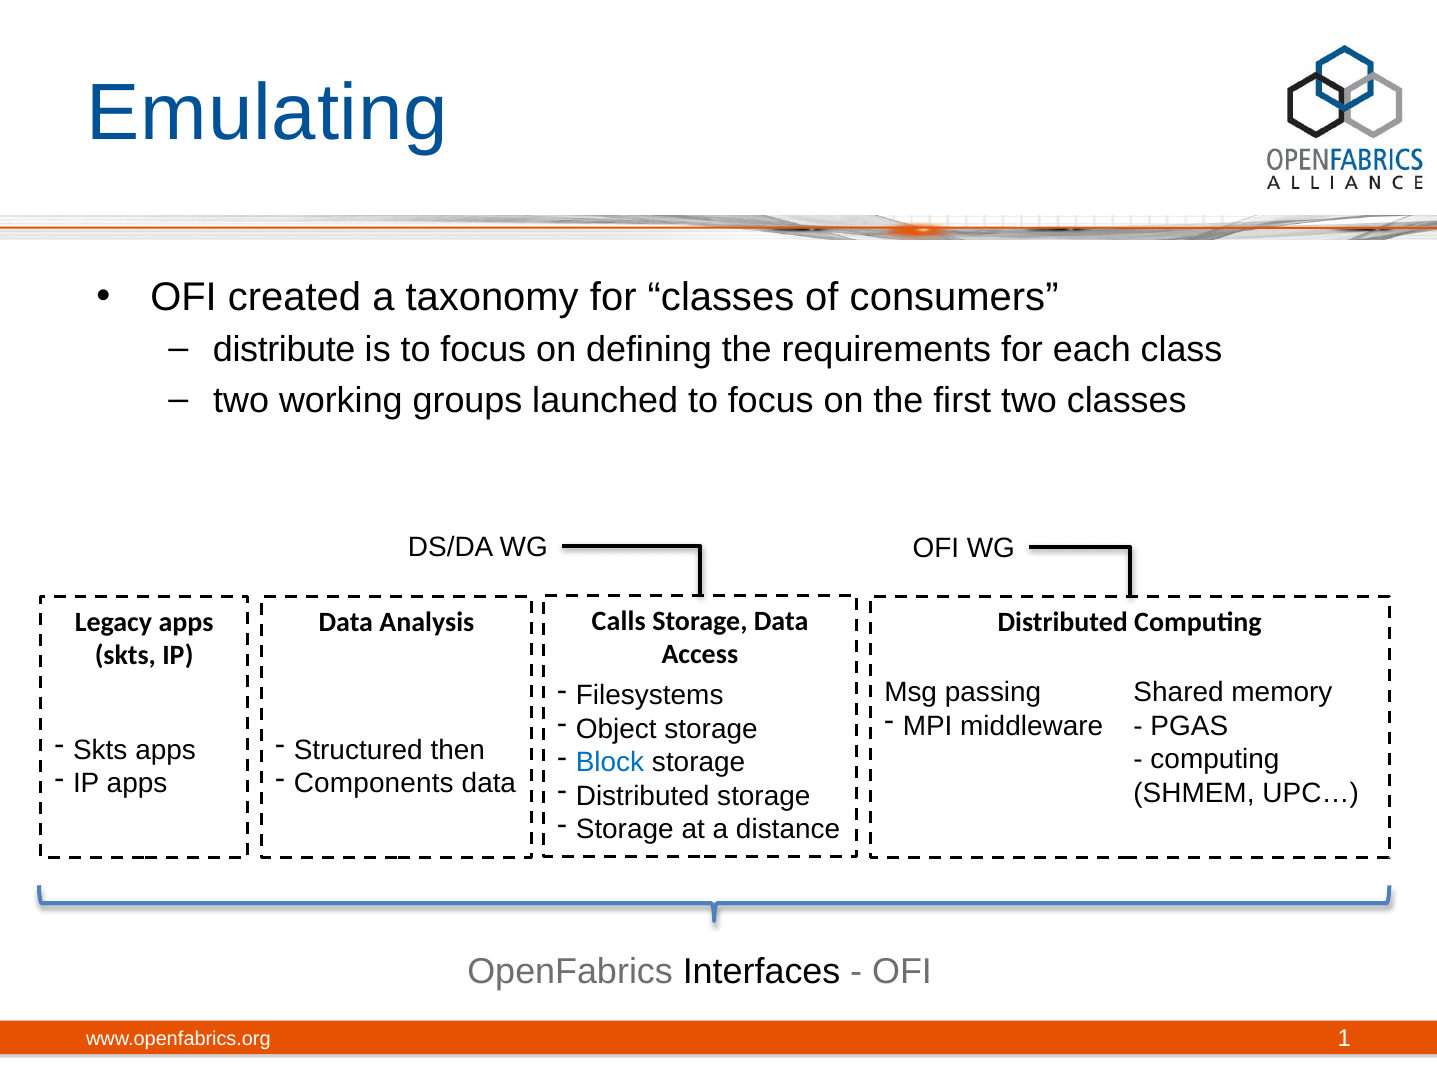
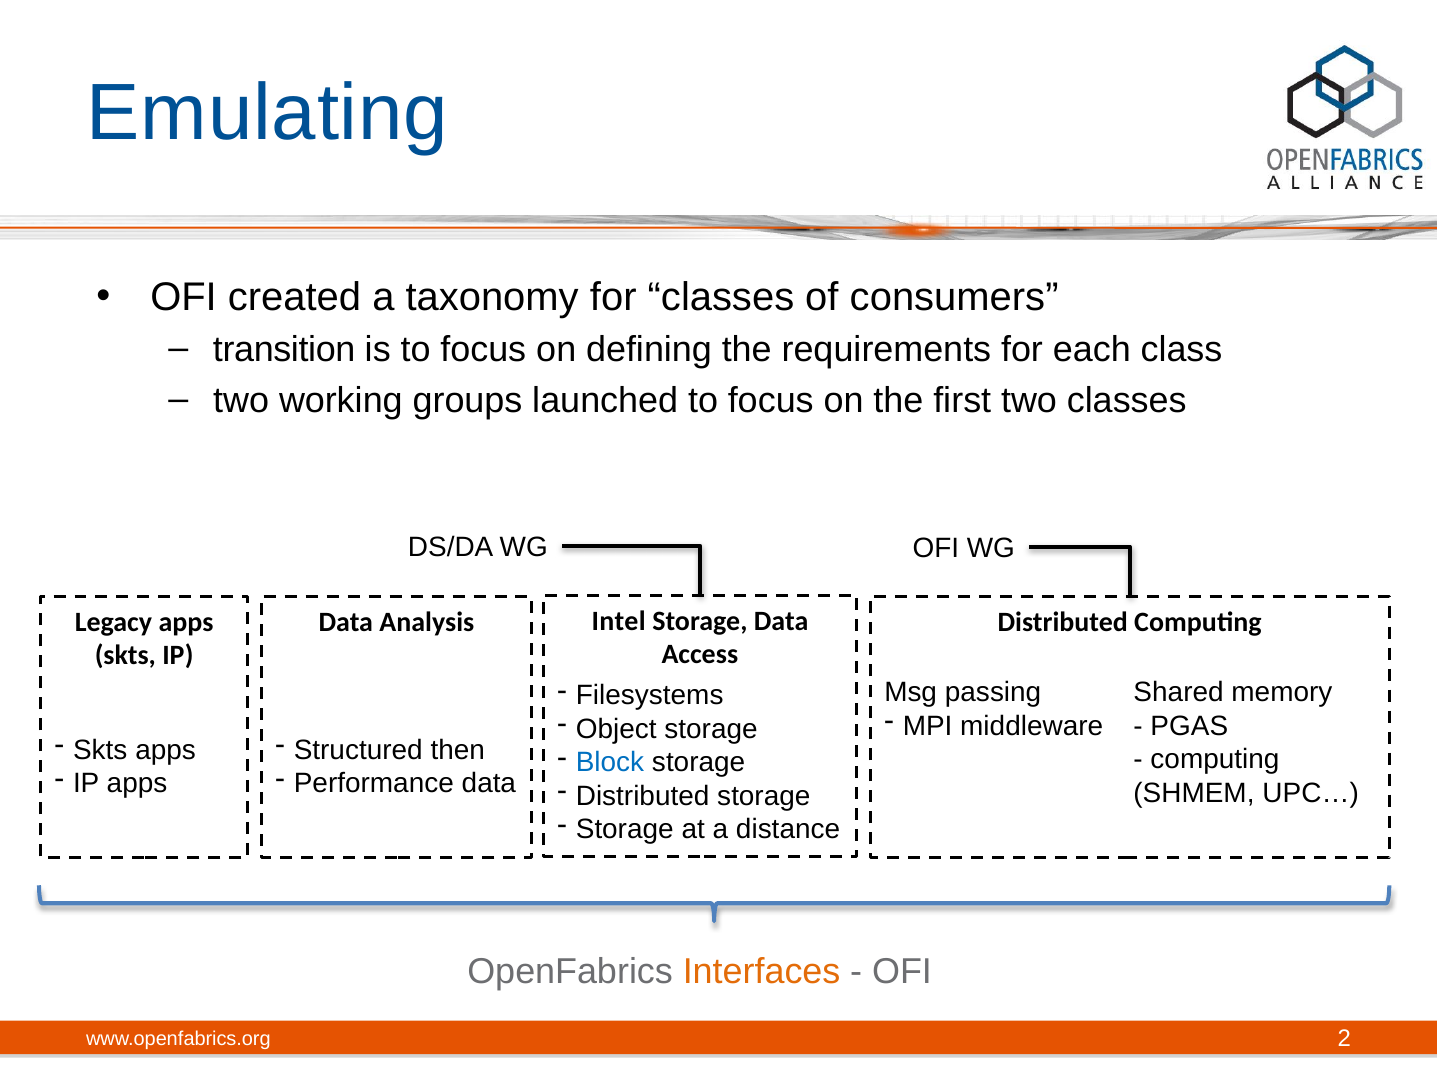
distribute: distribute -> transition
Calls: Calls -> Intel
Components: Components -> Performance
Interfaces colour: black -> orange
1: 1 -> 2
